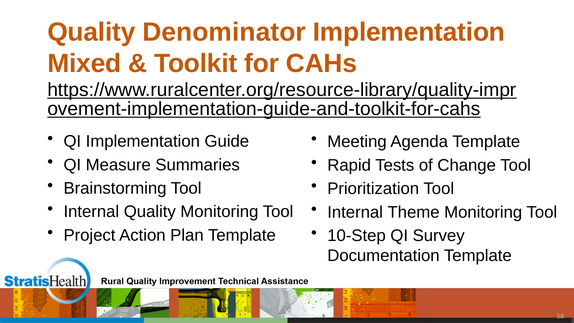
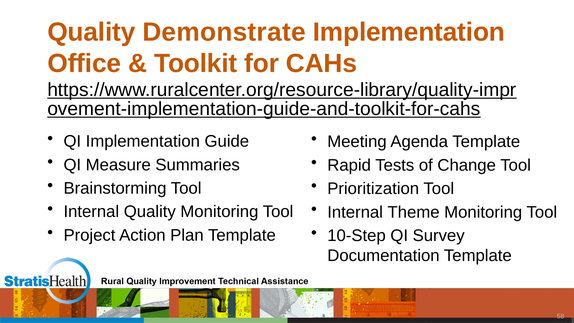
Denominator: Denominator -> Demonstrate
Mixed: Mixed -> Office
